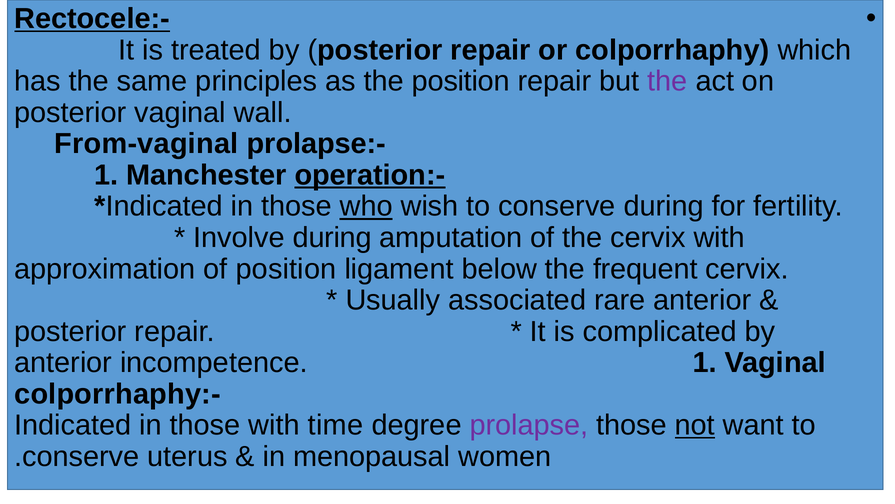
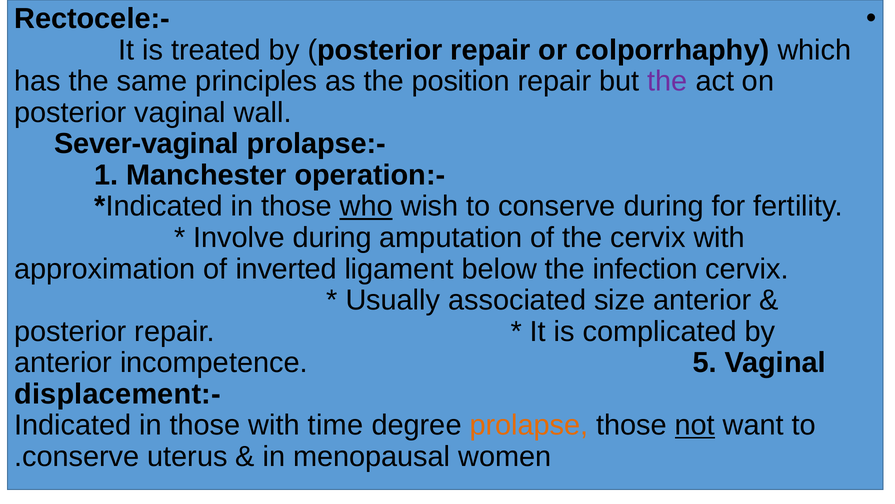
Rectocele:- underline: present -> none
From-vaginal: From-vaginal -> Sever-vaginal
operation:- underline: present -> none
of position: position -> inverted
frequent: frequent -> infection
rare: rare -> size
incompetence 1: 1 -> 5
colporrhaphy:-: colporrhaphy:- -> displacement:-
prolapse colour: purple -> orange
